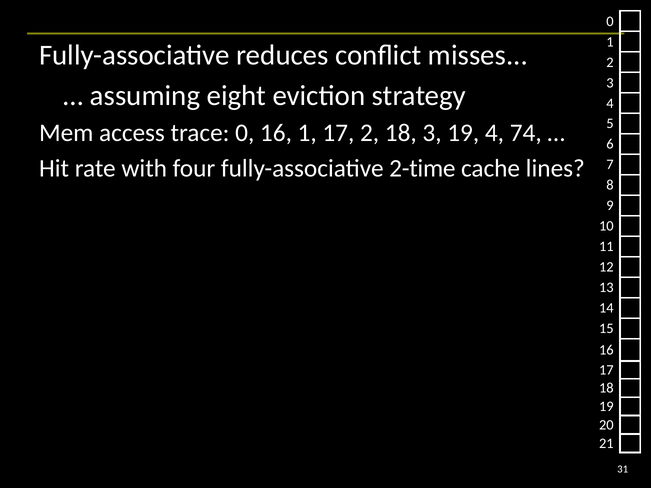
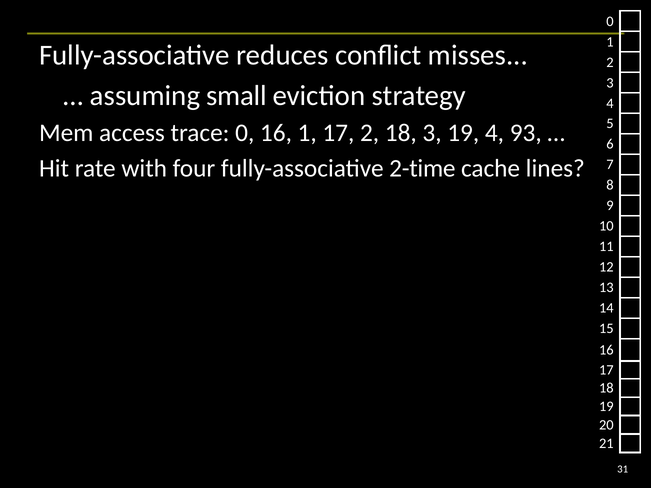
eight: eight -> small
74: 74 -> 93
